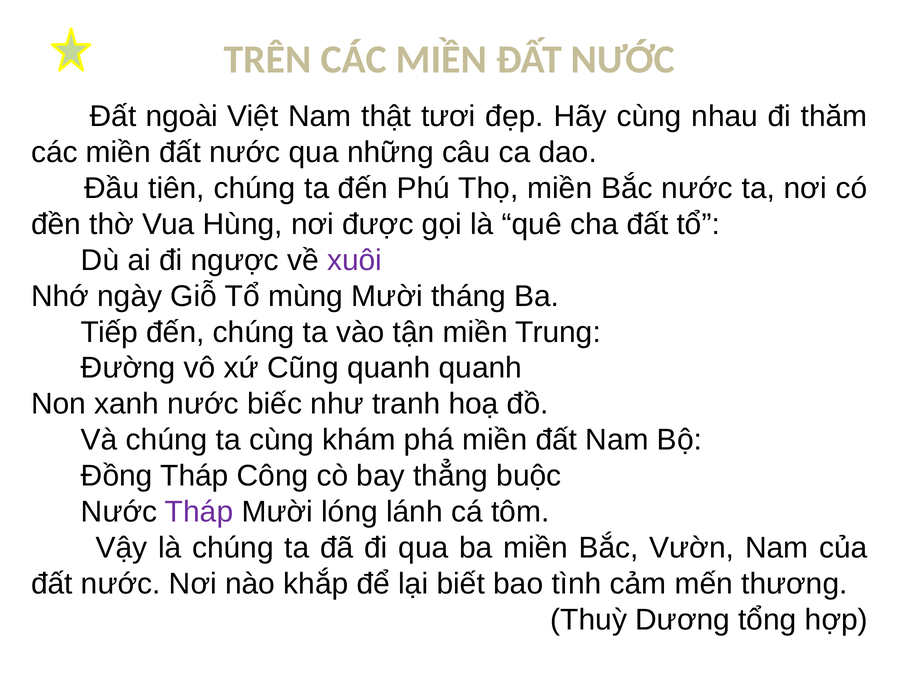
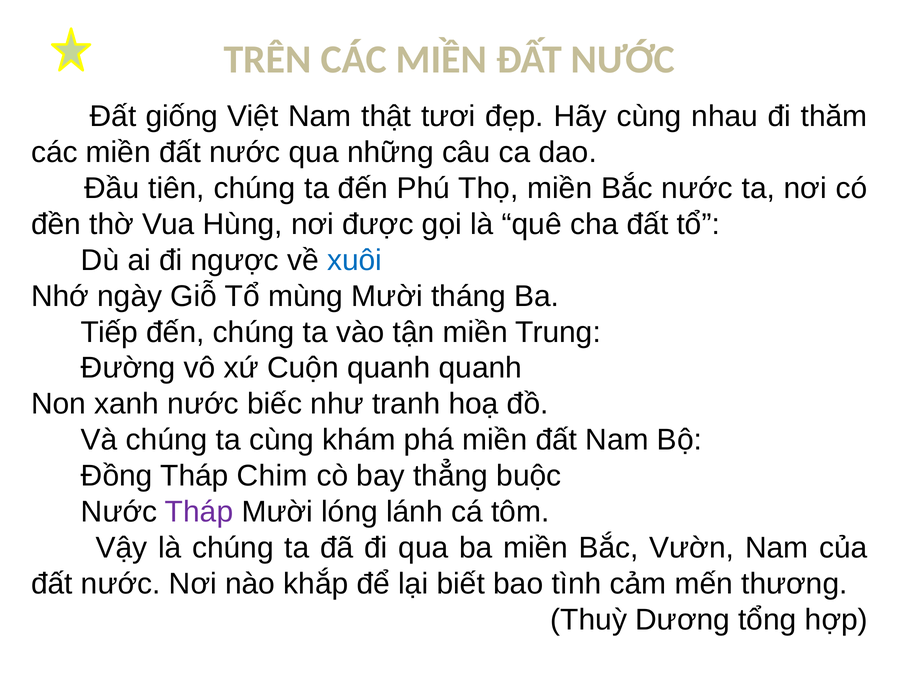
ngoài: ngoài -> giống
xuôi colour: purple -> blue
Cũng: Cũng -> Cuộn
Công: Công -> Chim
